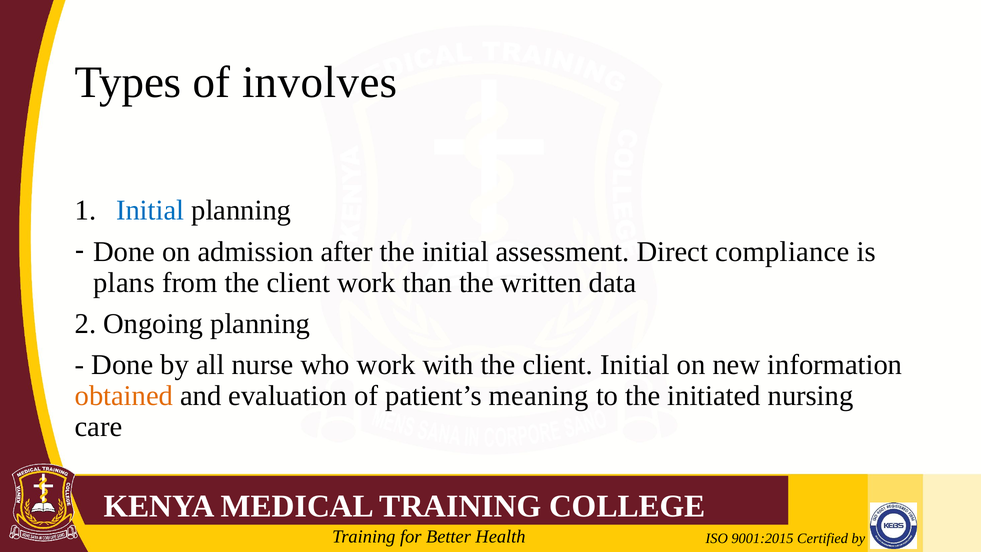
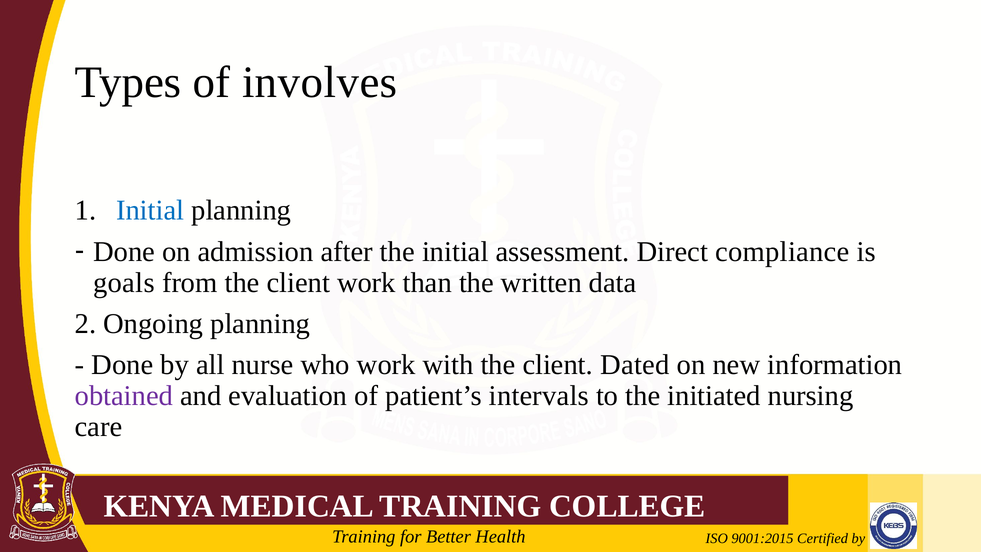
plans: plans -> goals
client Initial: Initial -> Dated
obtained colour: orange -> purple
meaning: meaning -> intervals
